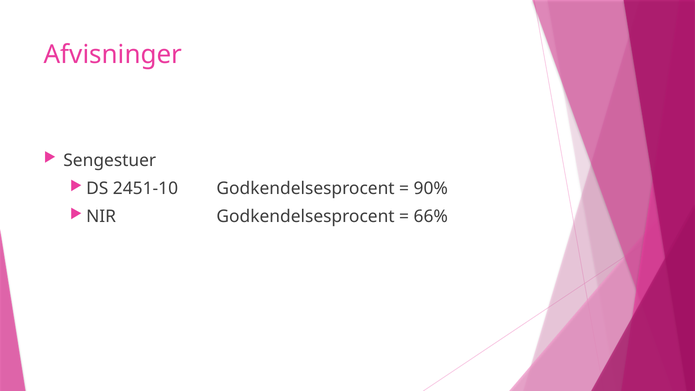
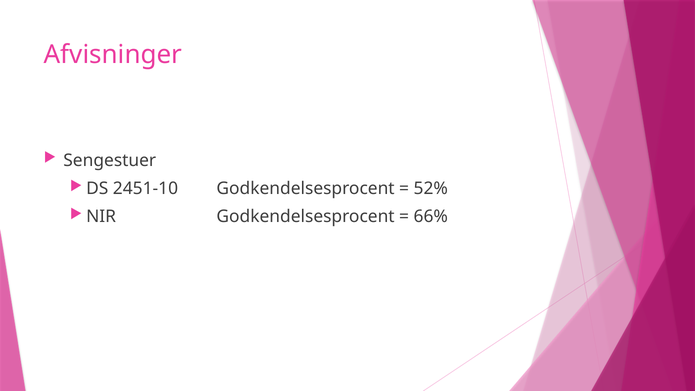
90%: 90% -> 52%
